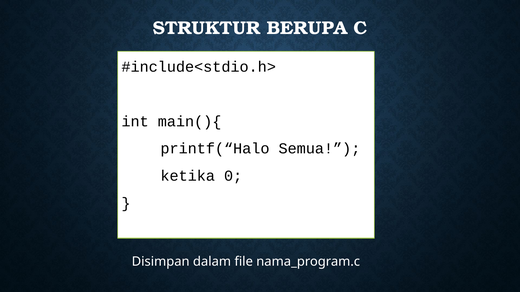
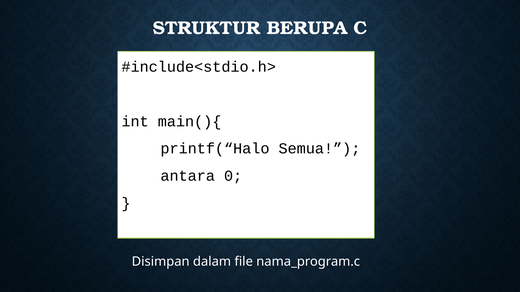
ketika: ketika -> antara
